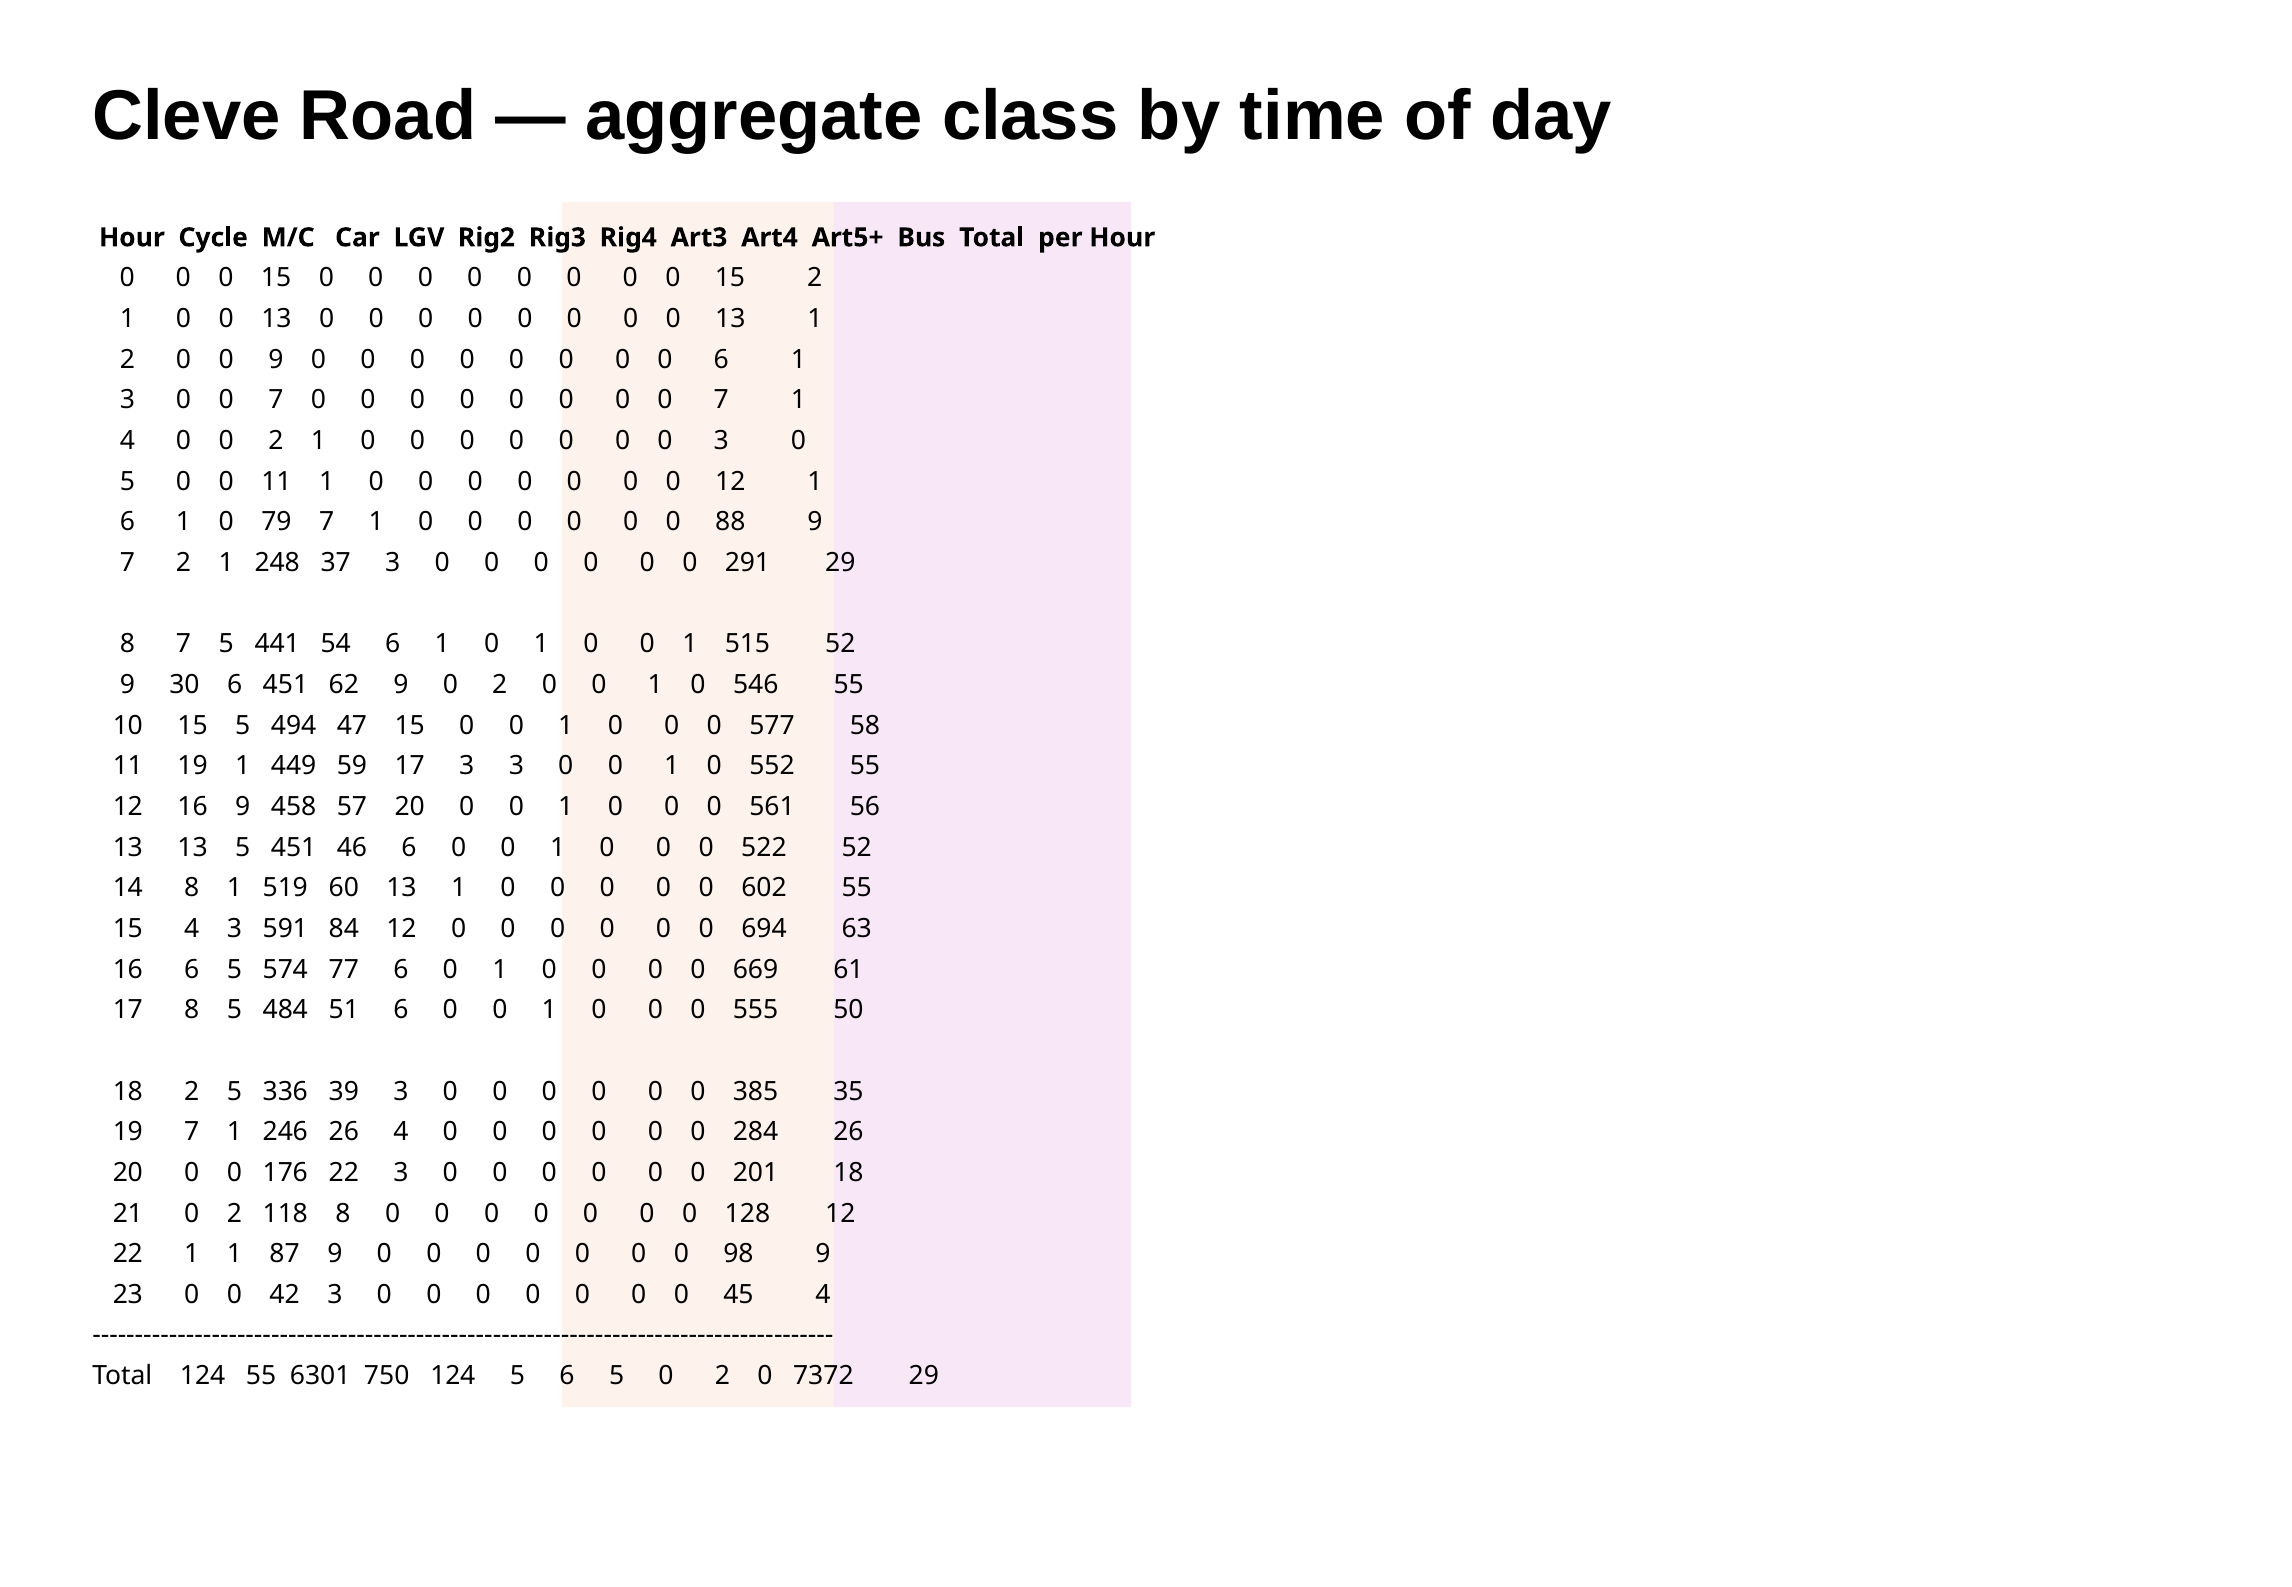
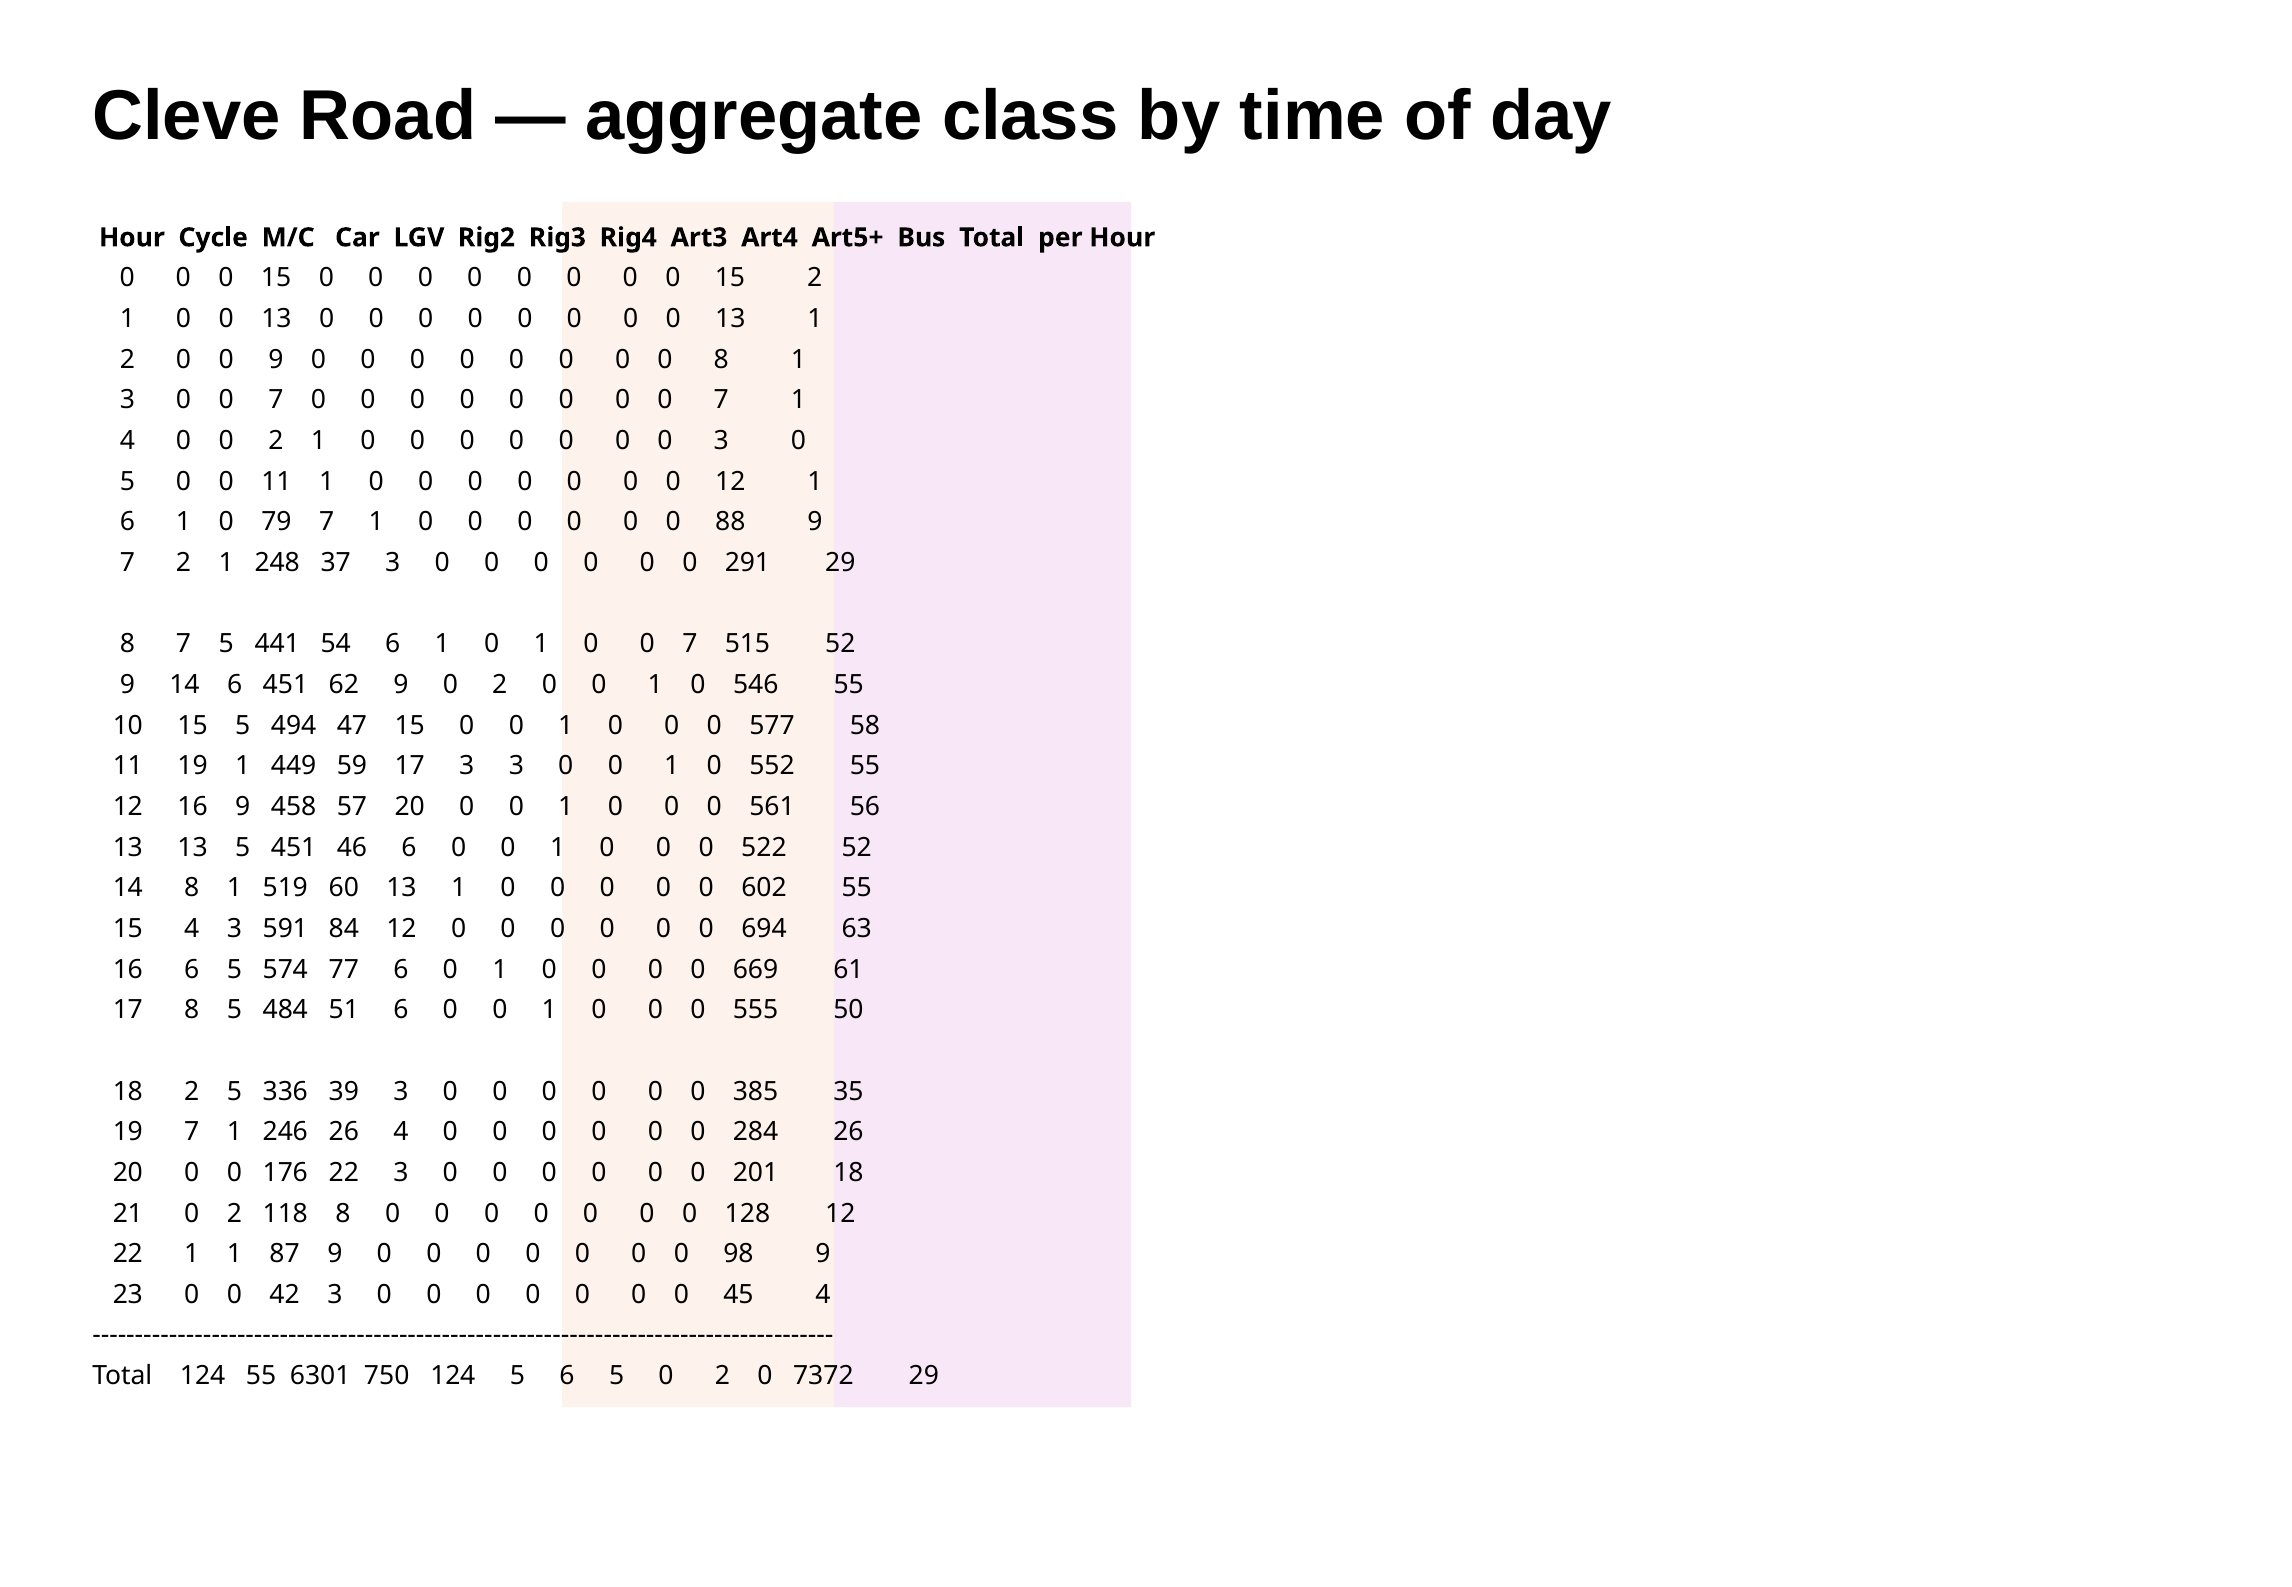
0 6: 6 -> 8
1 0 0 1: 1 -> 7
9 30: 30 -> 14
